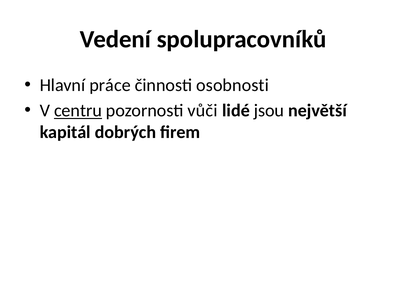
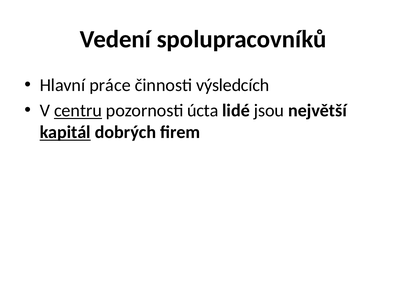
osobnosti: osobnosti -> výsledcích
vůči: vůči -> úcta
kapitál underline: none -> present
